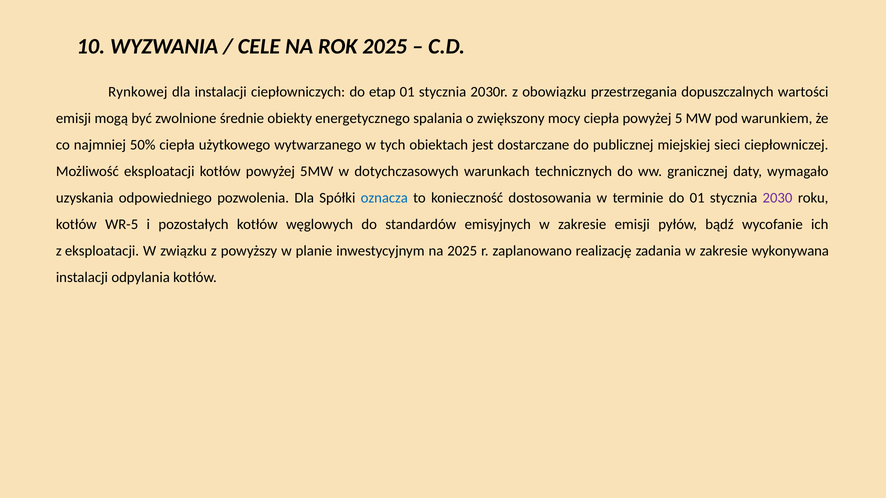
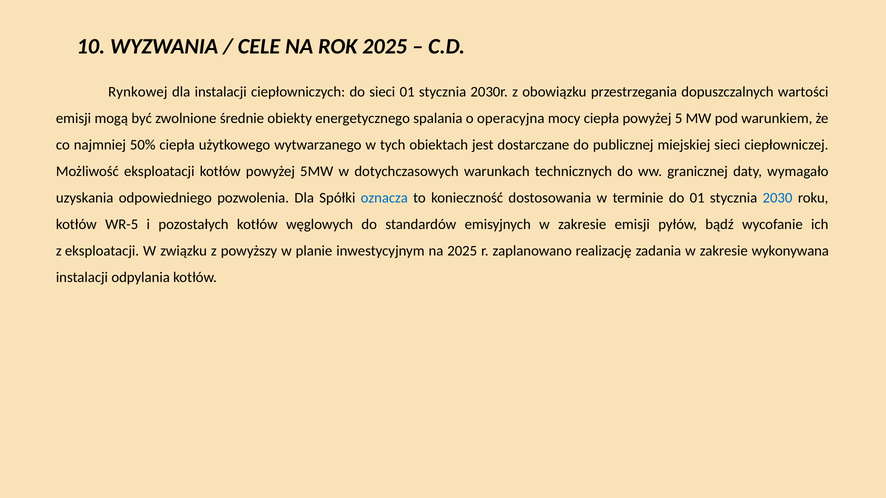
do etap: etap -> sieci
zwiększony: zwiększony -> operacyjna
2030 colour: purple -> blue
